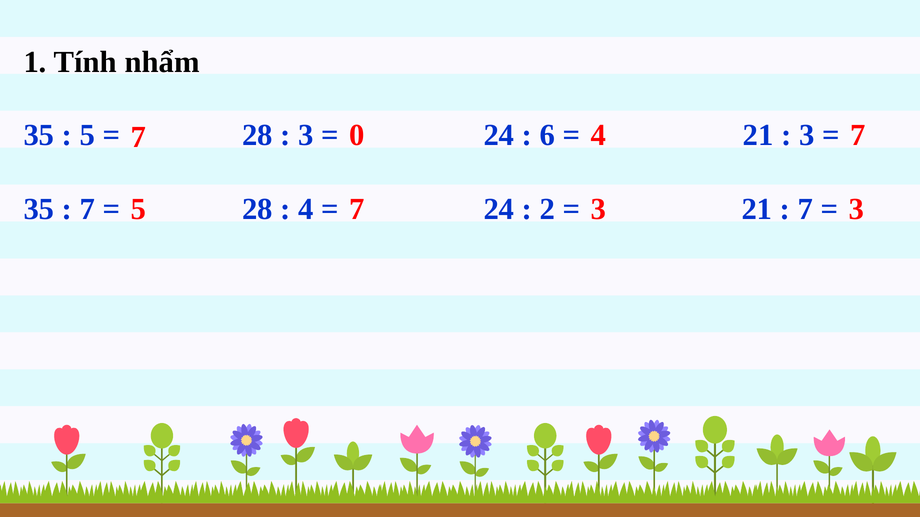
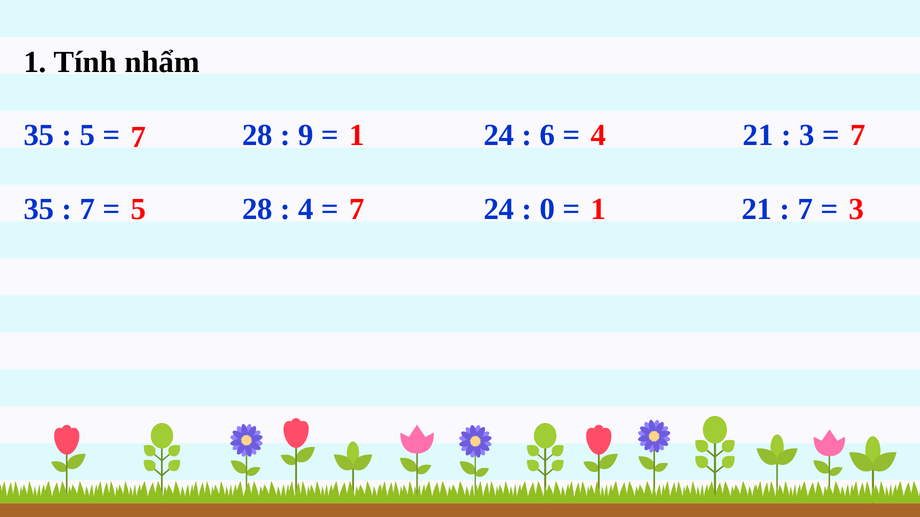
3 at (306, 135): 3 -> 9
0 at (357, 135): 0 -> 1
2: 2 -> 0
3 at (599, 209): 3 -> 1
